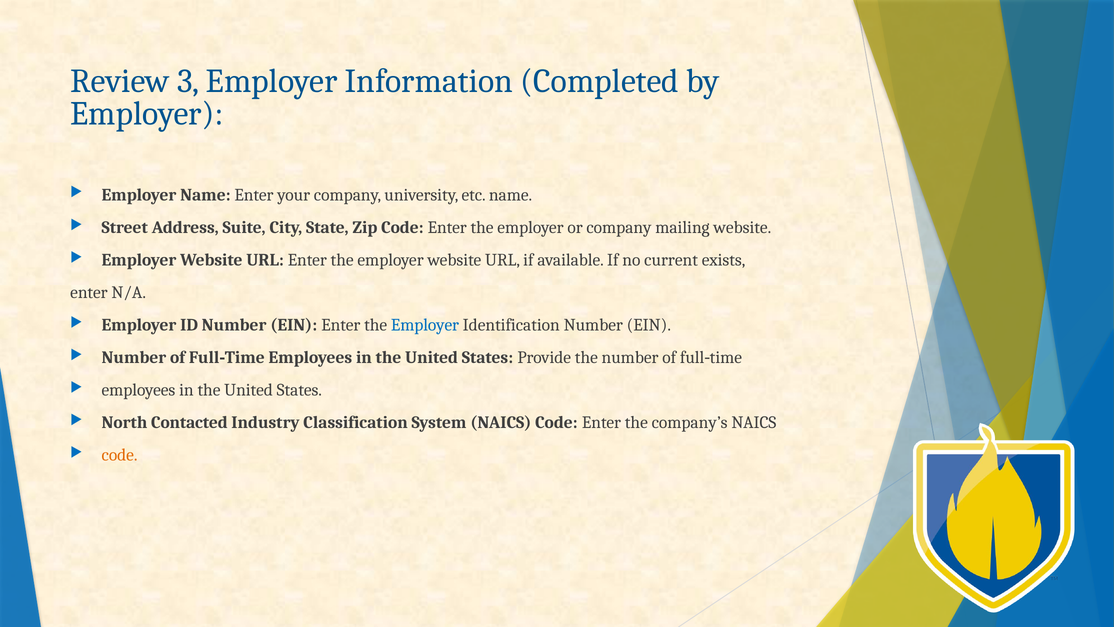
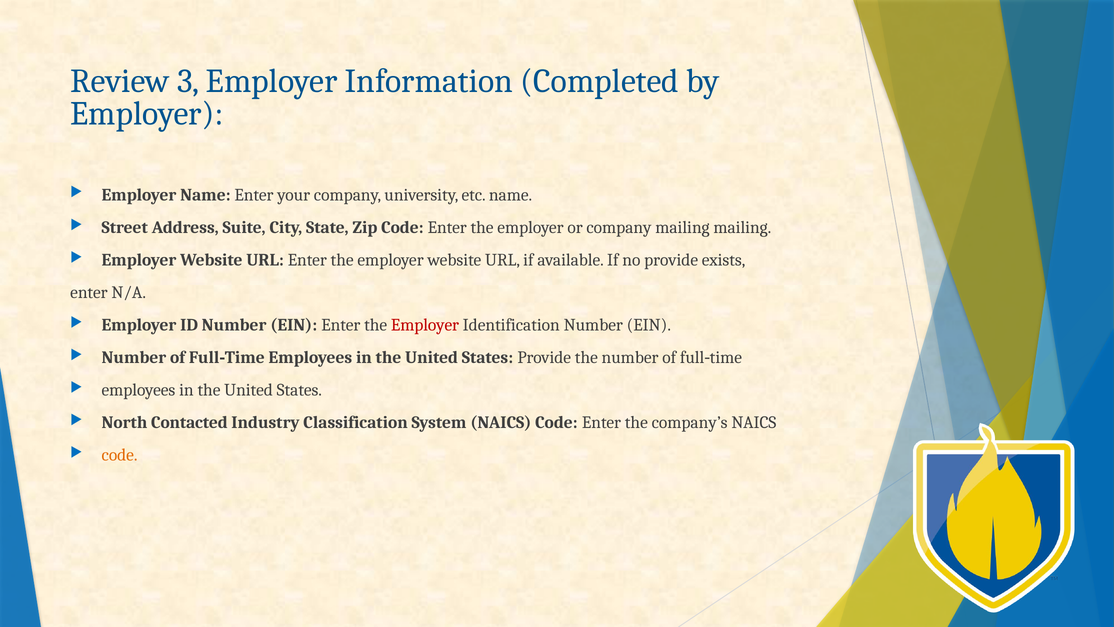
mailing website: website -> mailing
no current: current -> provide
Employer at (425, 325) colour: blue -> red
